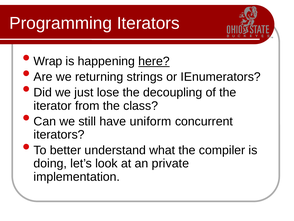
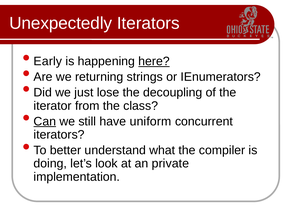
Programming: Programming -> Unexpectedly
Wrap: Wrap -> Early
Can underline: none -> present
